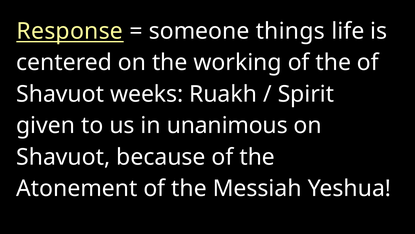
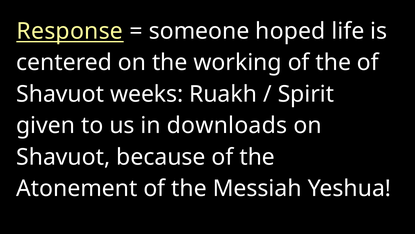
things: things -> hoped
unanimous: unanimous -> downloads
